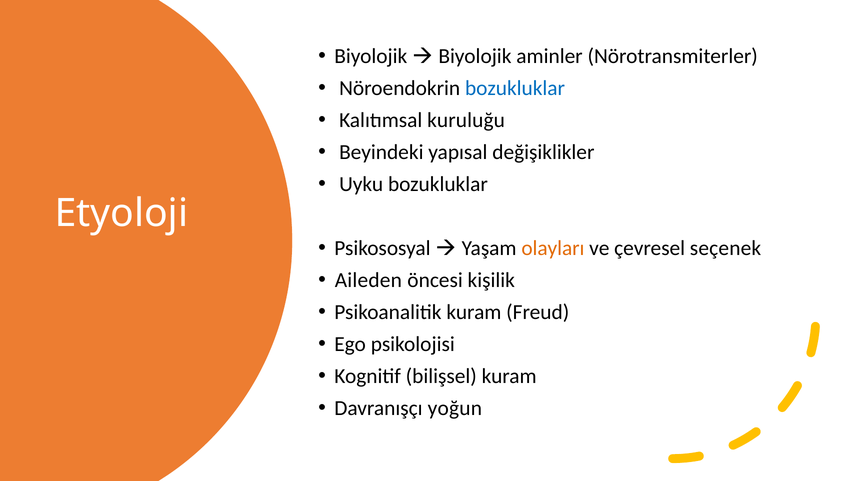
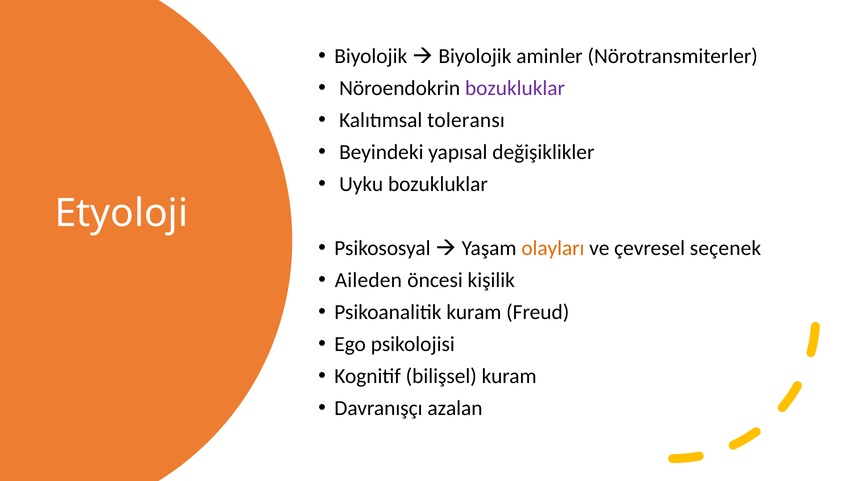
bozukluklar at (515, 88) colour: blue -> purple
kuruluğu: kuruluğu -> toleransı
yoğun: yoğun -> azalan
